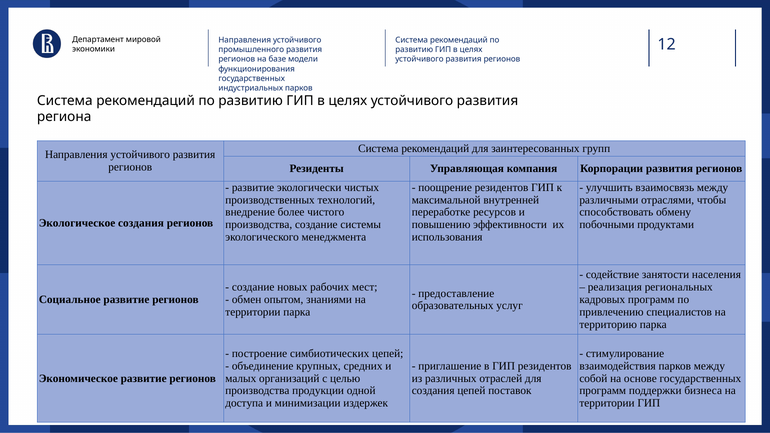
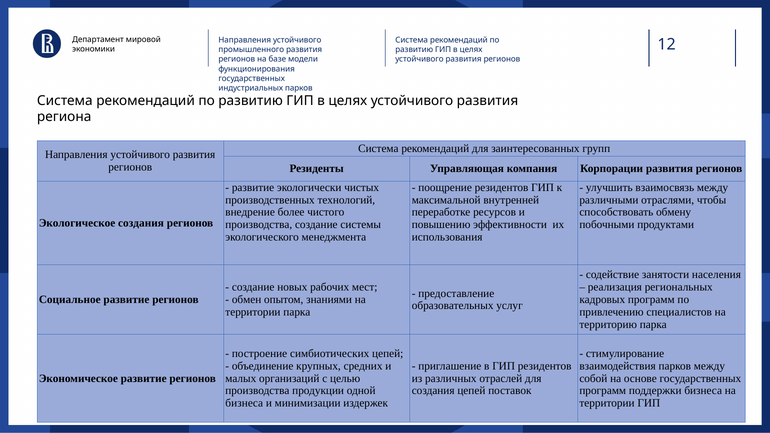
доступа at (244, 403): доступа -> бизнеса
